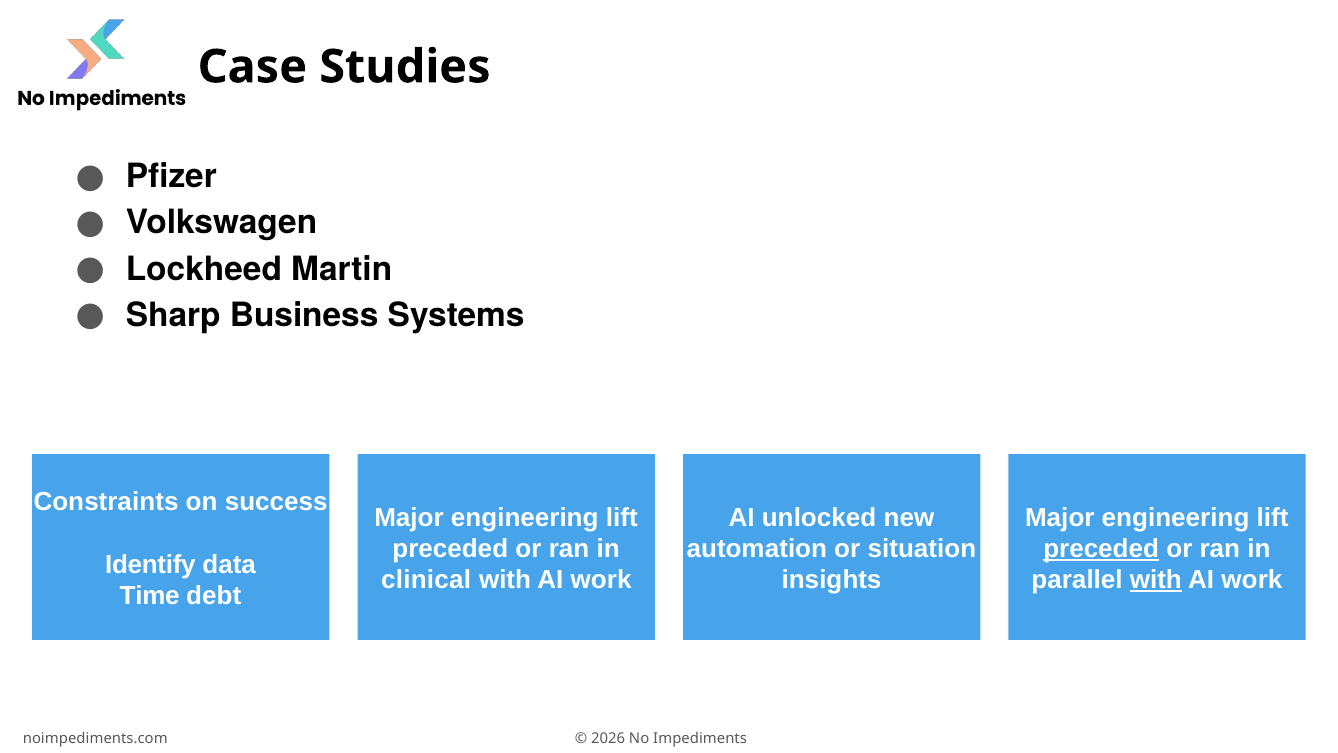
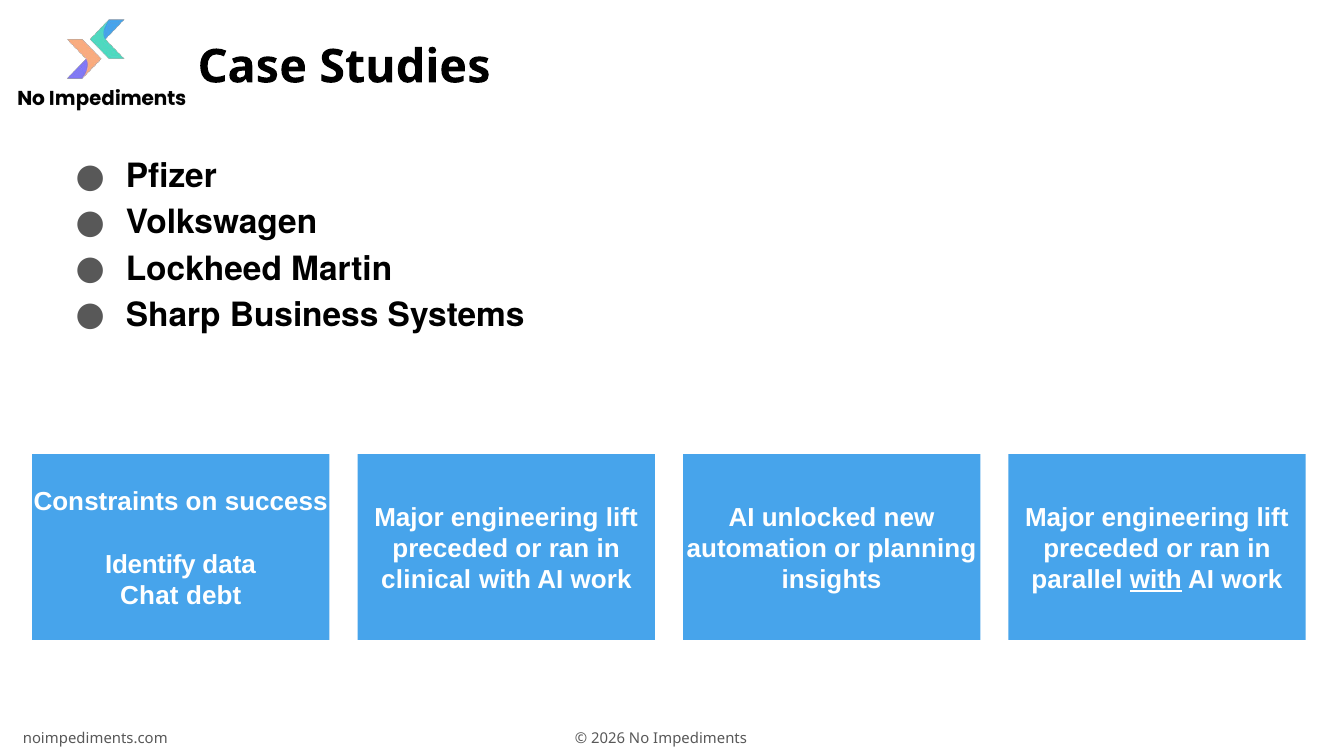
situation: situation -> planning
preceded at (1101, 549) underline: present -> none
Time: Time -> Chat
